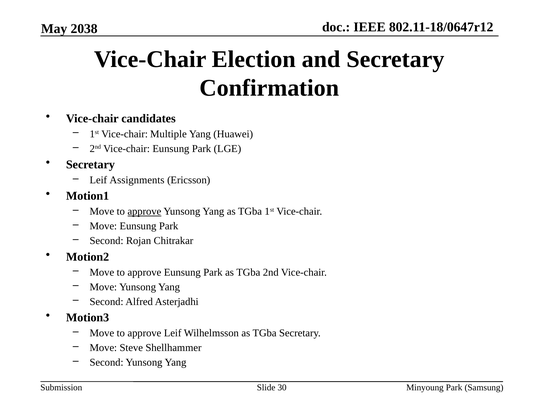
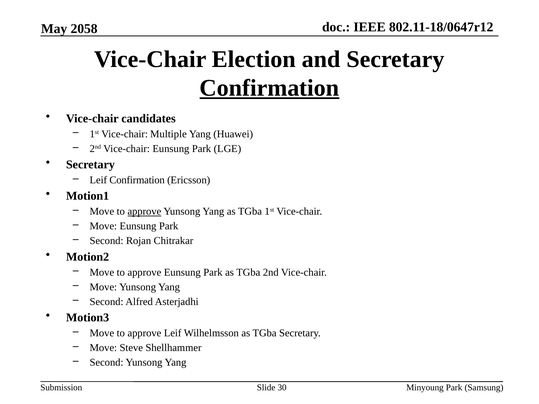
2038: 2038 -> 2058
Confirmation at (269, 88) underline: none -> present
Leif Assignments: Assignments -> Confirmation
